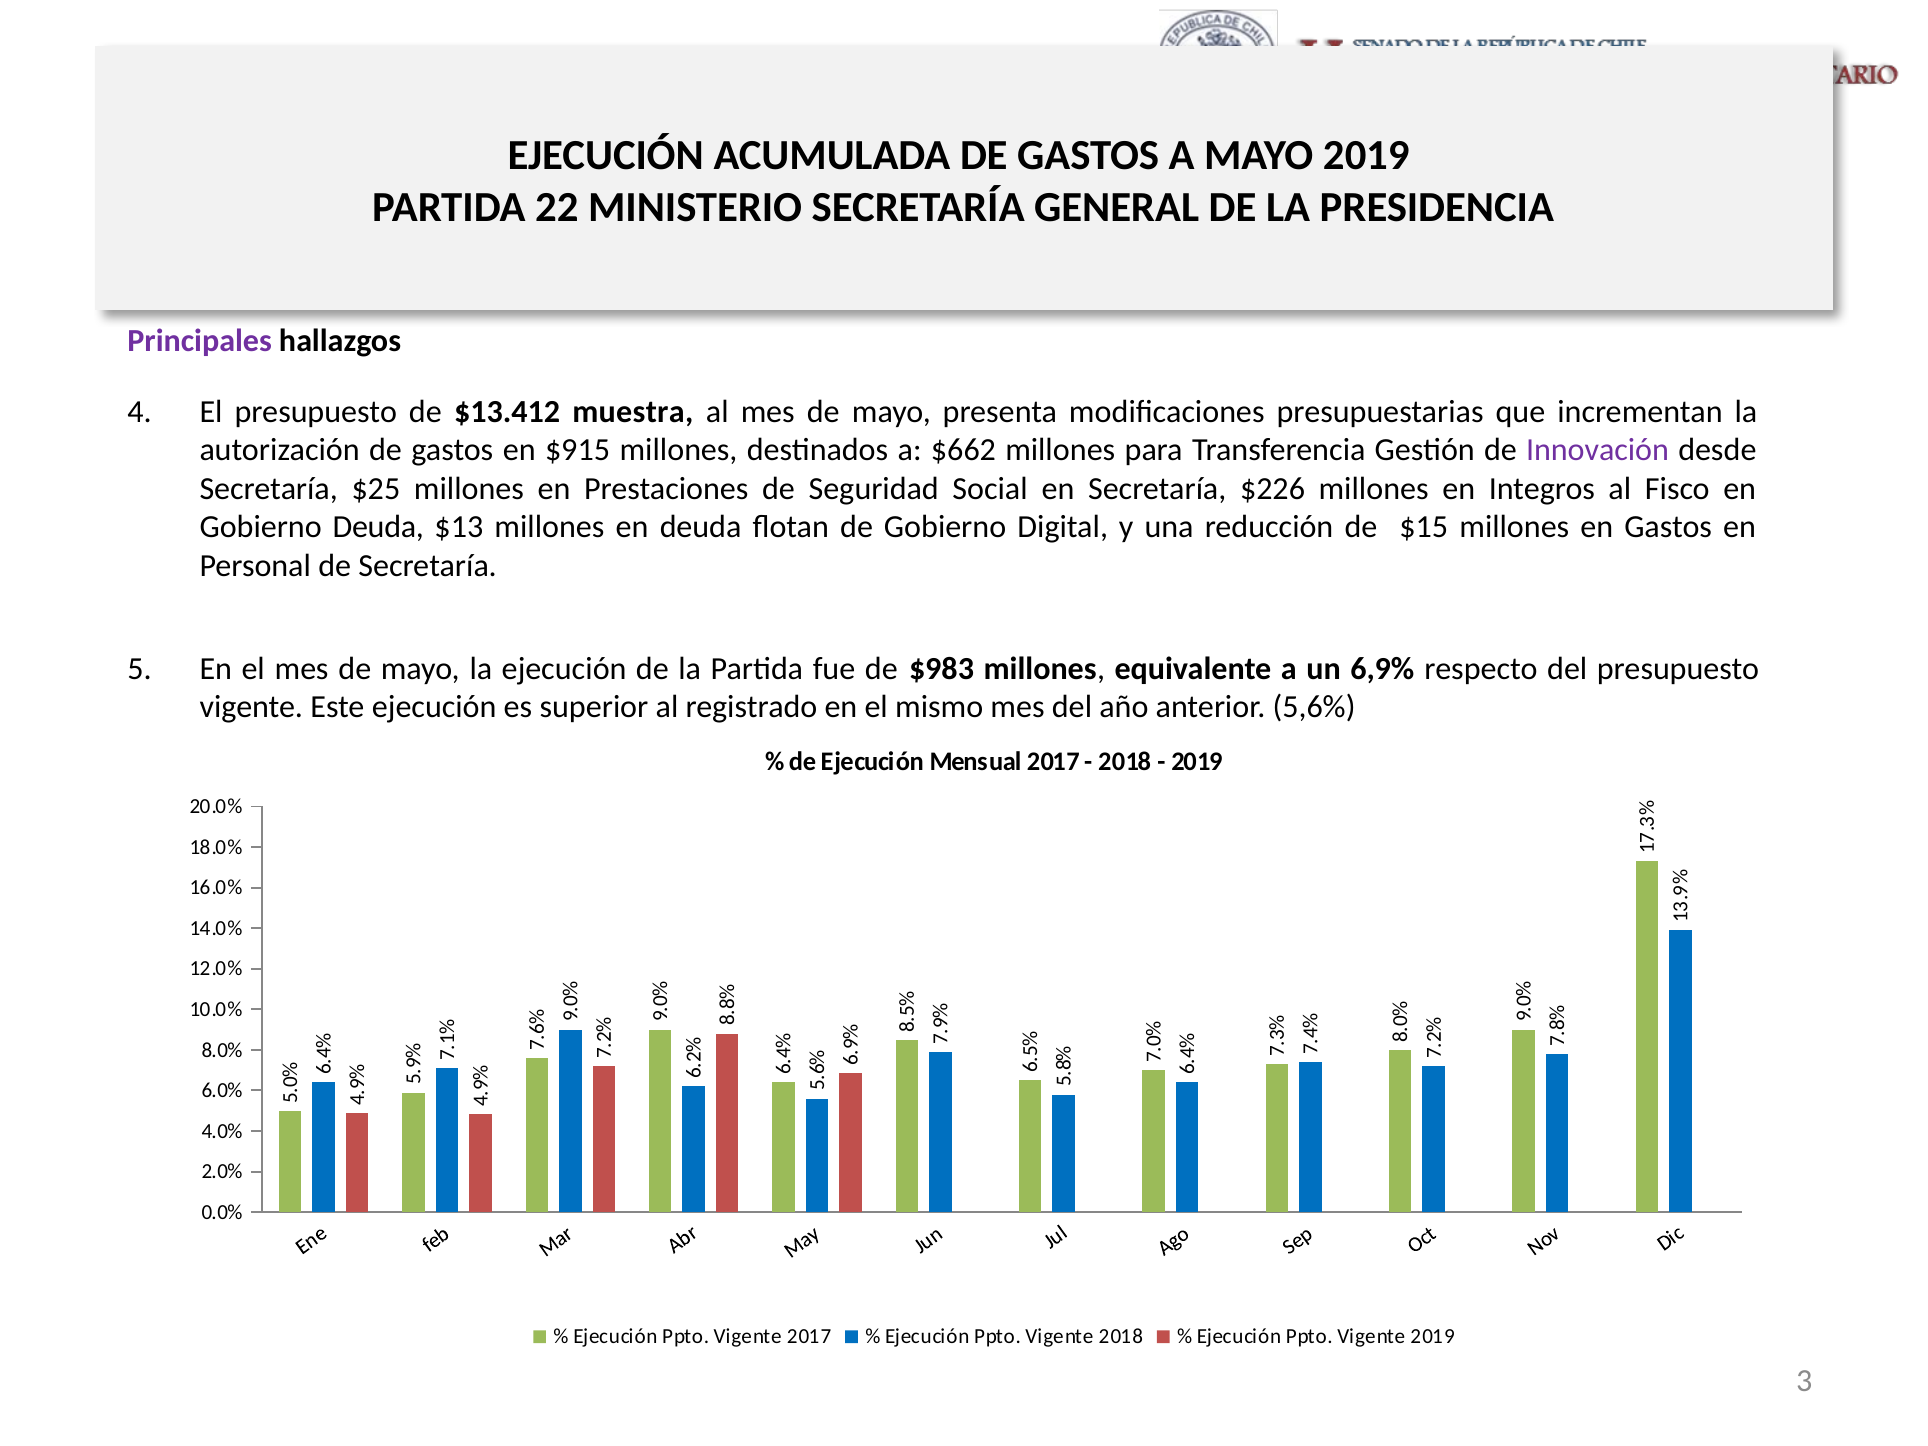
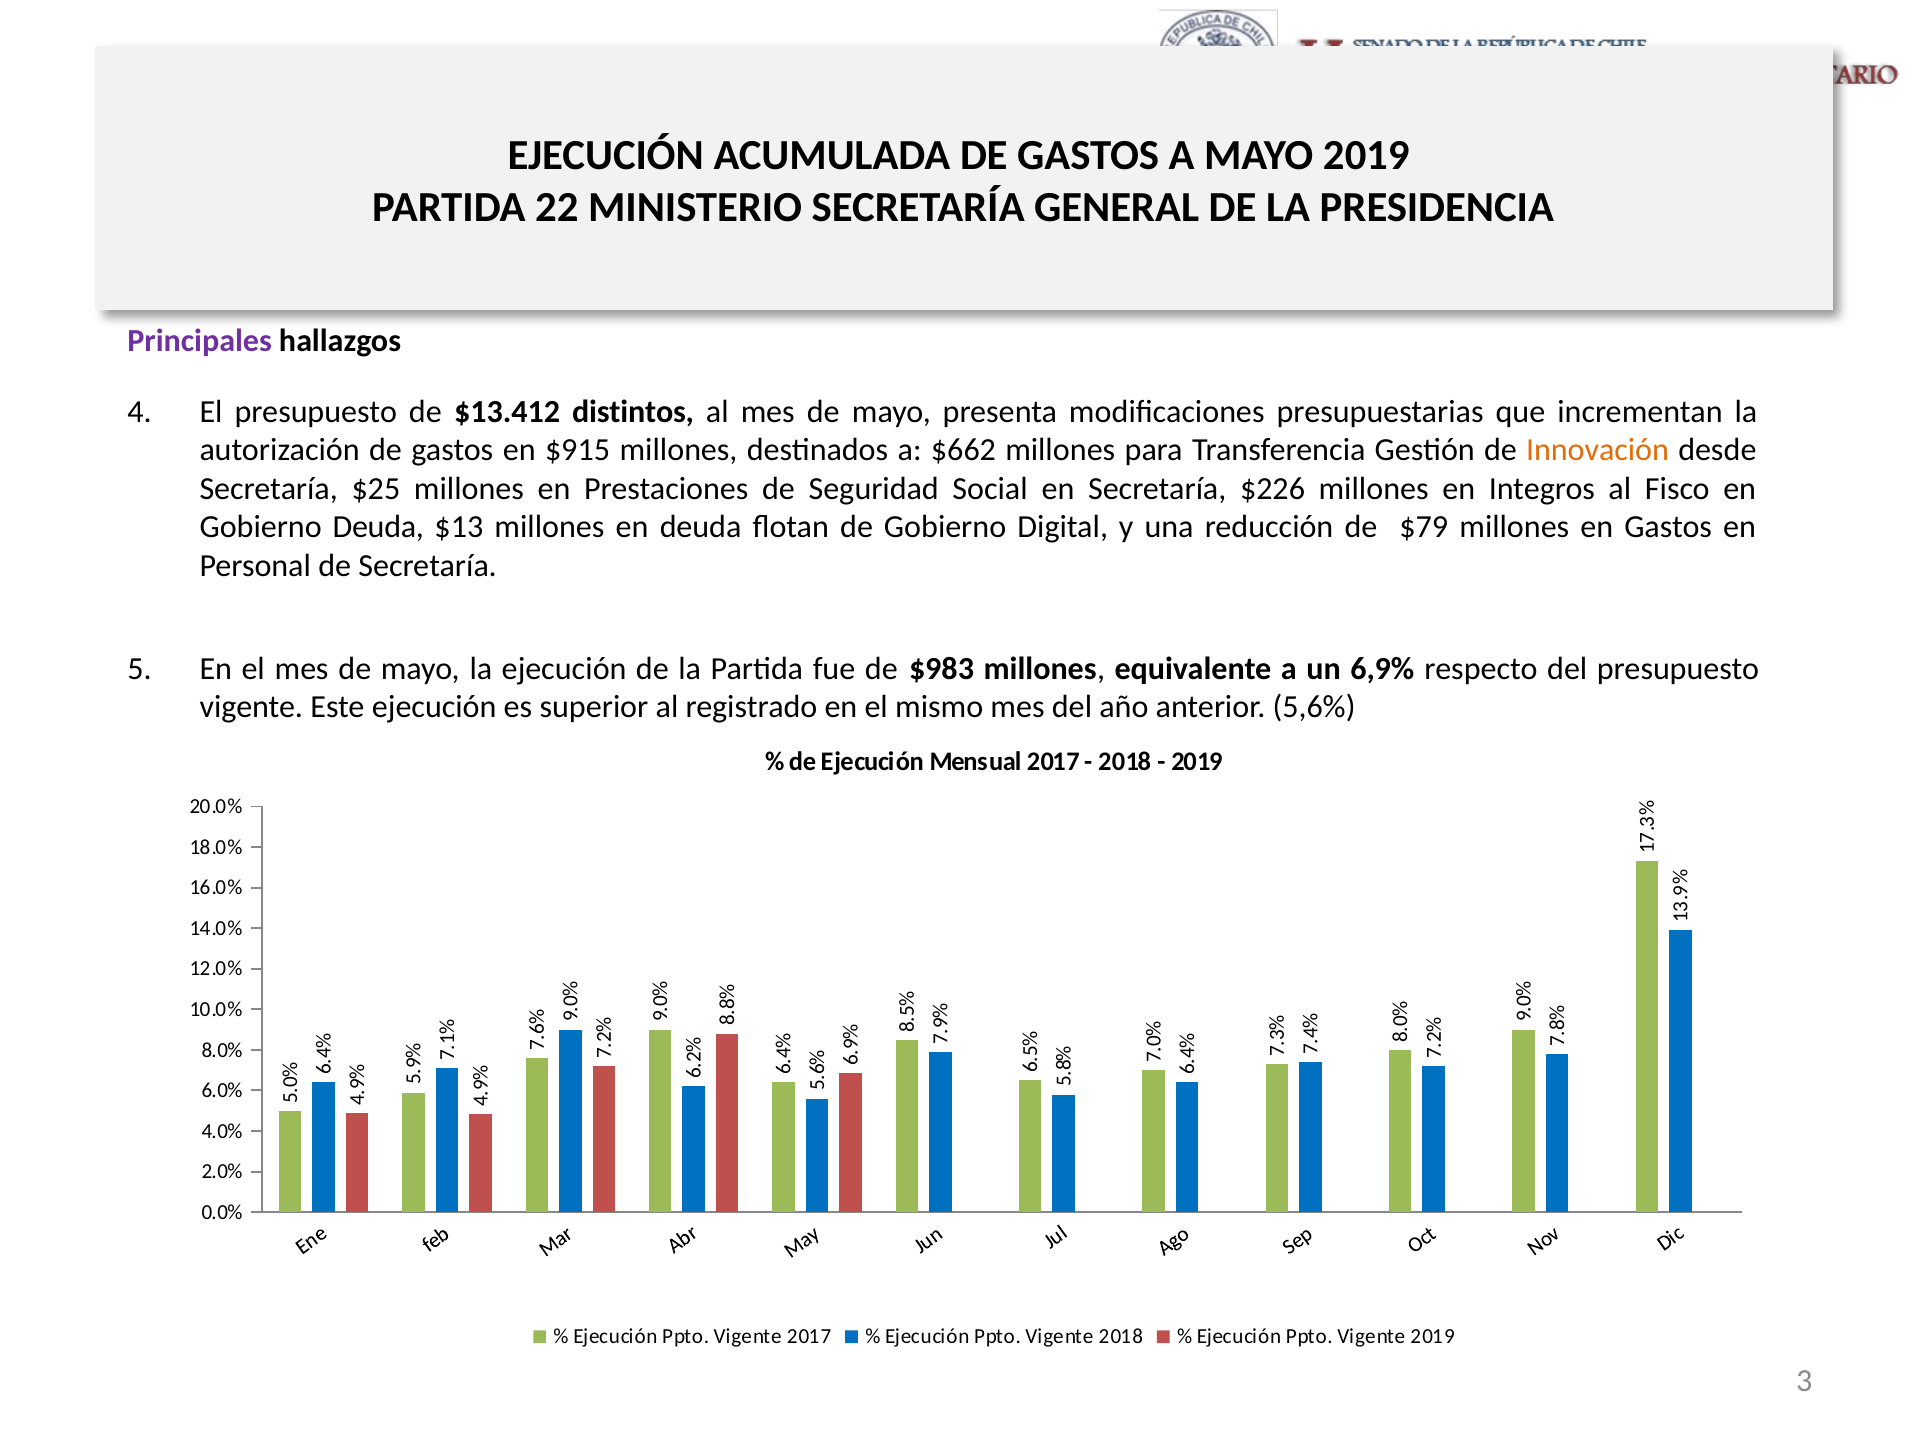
muestra: muestra -> distintos
Innovación colour: purple -> orange
$15: $15 -> $79
